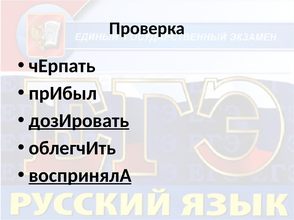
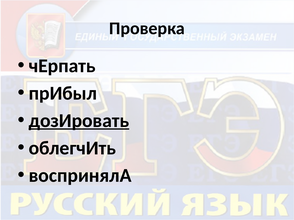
воспринялА underline: present -> none
